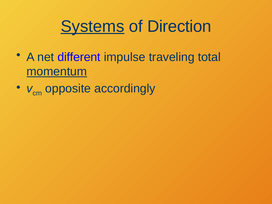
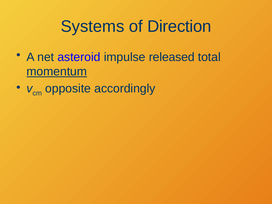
Systems underline: present -> none
different: different -> asteroid
traveling: traveling -> released
